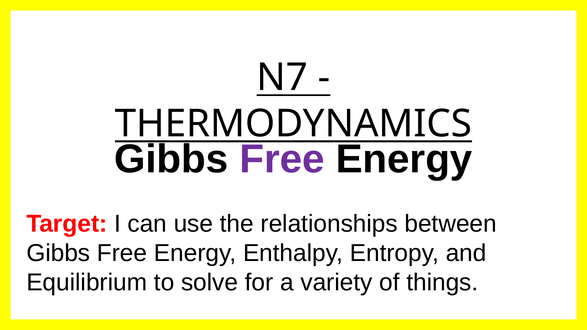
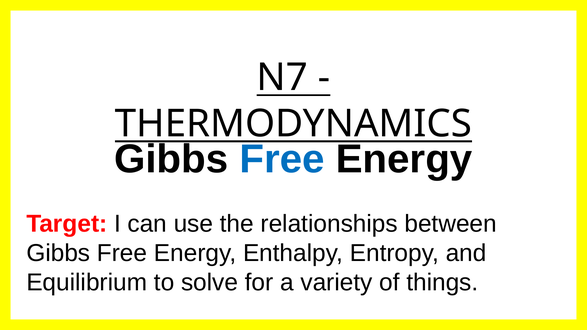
Free at (282, 159) colour: purple -> blue
